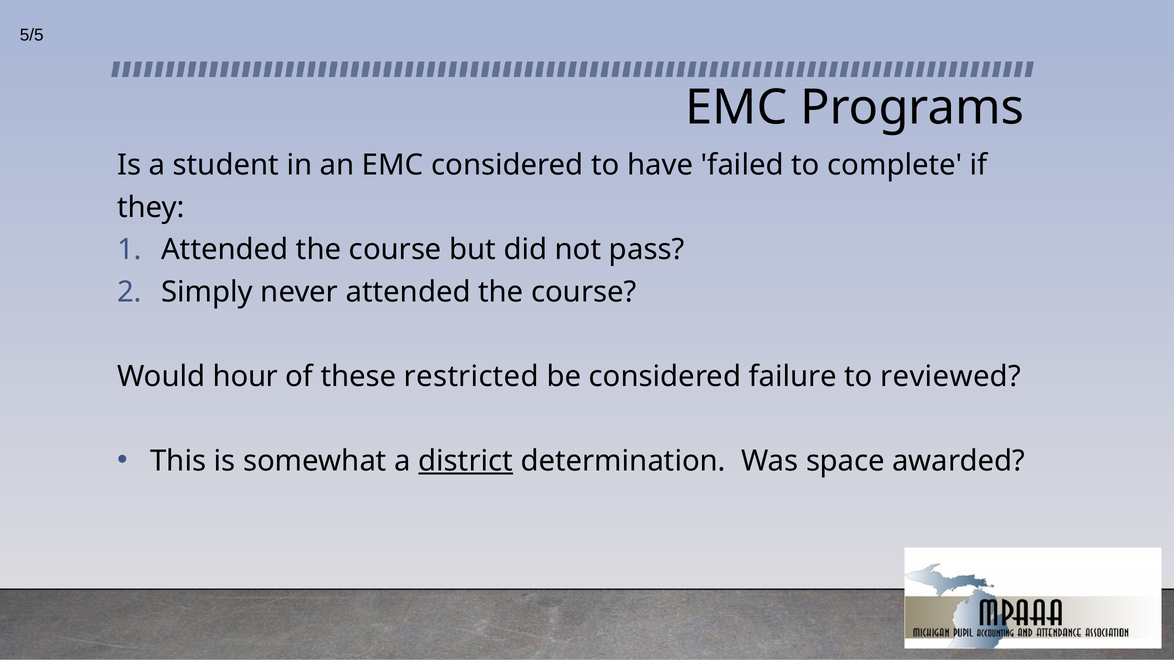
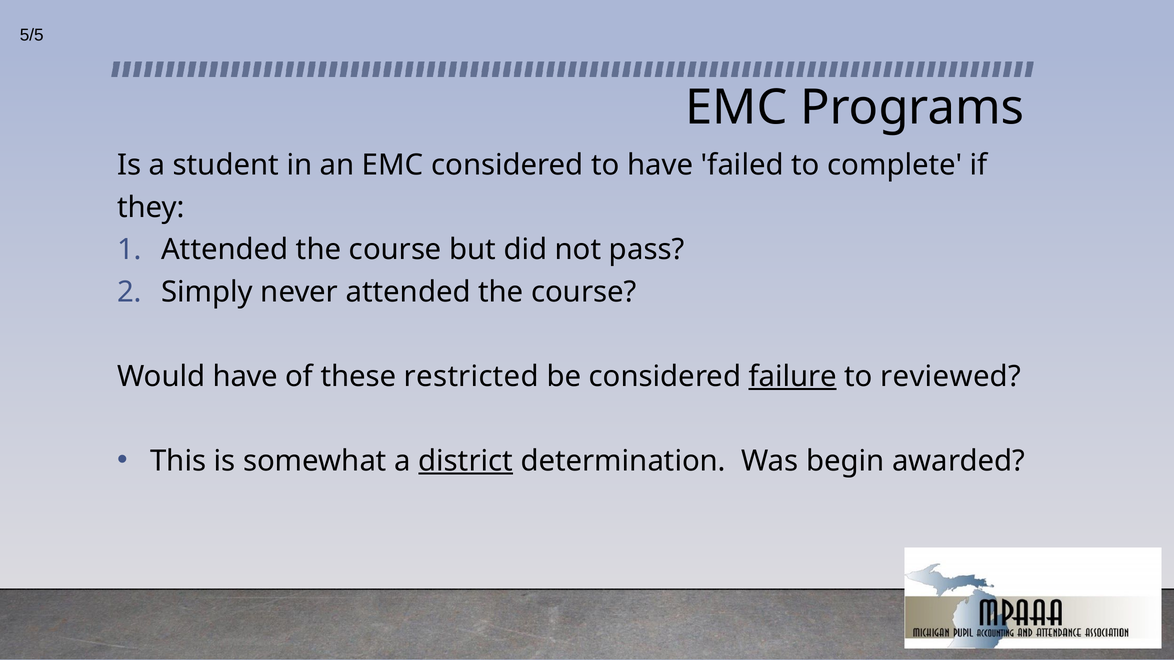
Would hour: hour -> have
failure underline: none -> present
space: space -> begin
